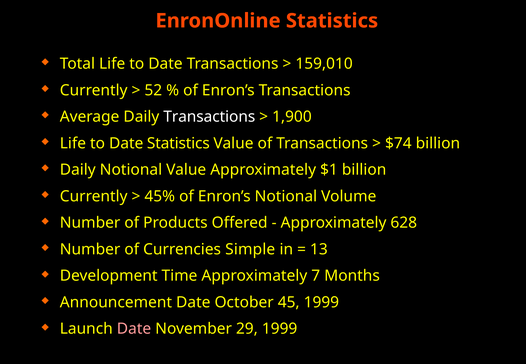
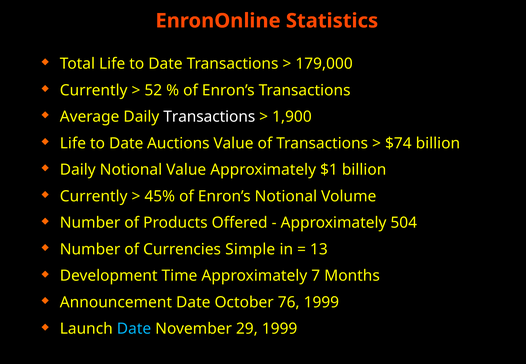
159,010: 159,010 -> 179,000
Date Statistics: Statistics -> Auctions
628: 628 -> 504
45: 45 -> 76
Date at (134, 329) colour: pink -> light blue
